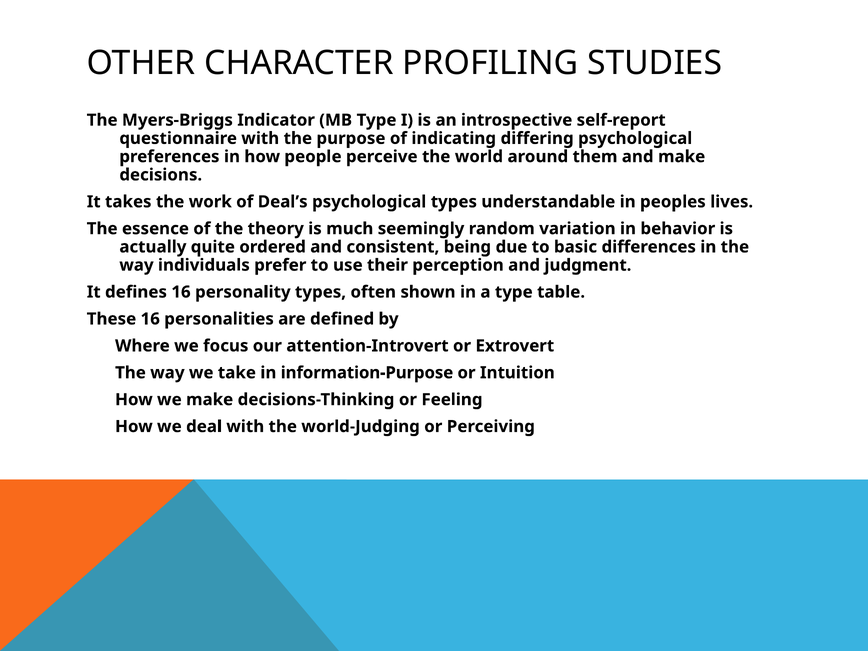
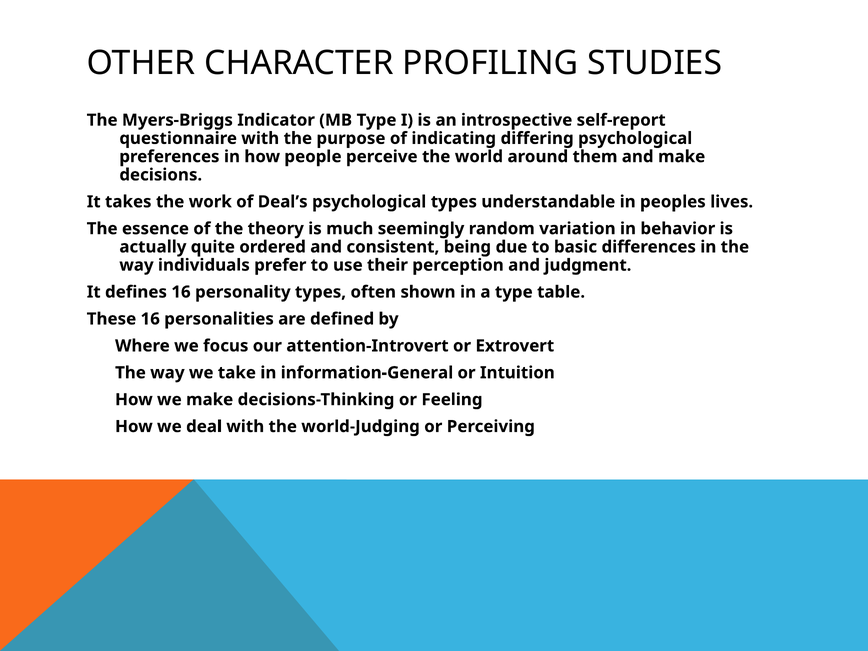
information-Purpose: information-Purpose -> information-General
